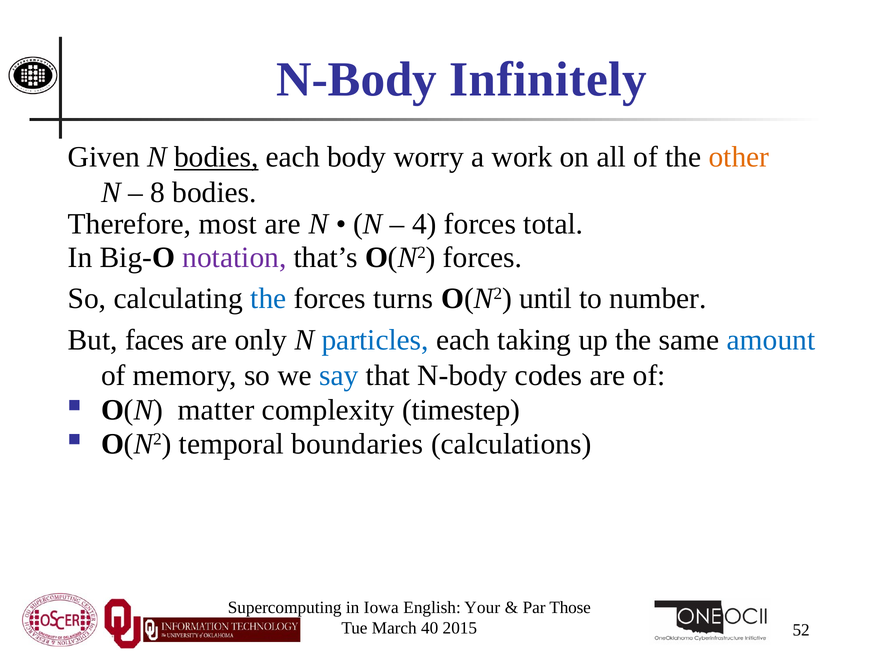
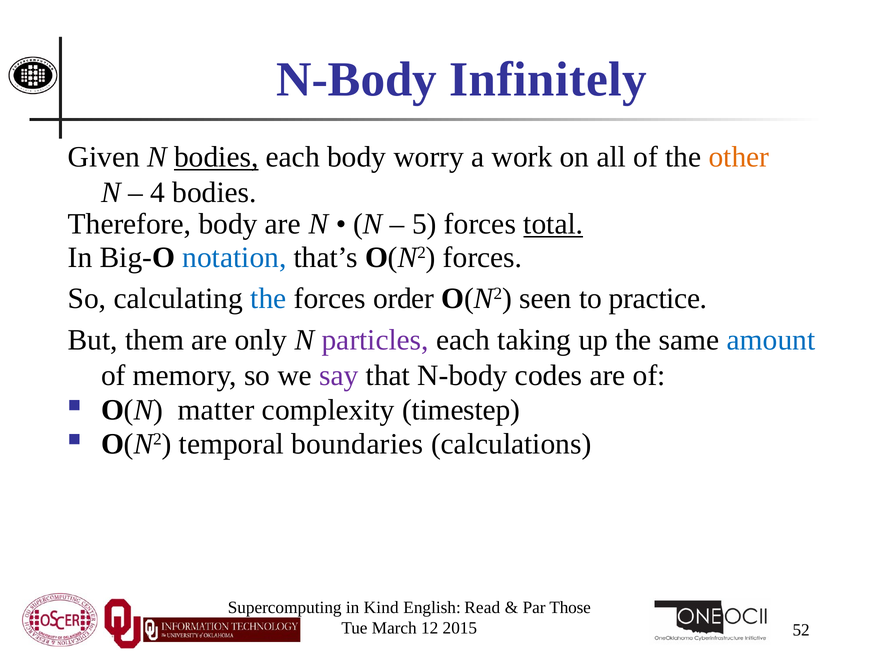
8: 8 -> 4
Therefore most: most -> body
4: 4 -> 5
total underline: none -> present
notation colour: purple -> blue
turns: turns -> order
until: until -> seen
number: number -> practice
faces: faces -> them
particles colour: blue -> purple
say colour: blue -> purple
Iowa: Iowa -> Kind
Your: Your -> Read
40: 40 -> 12
